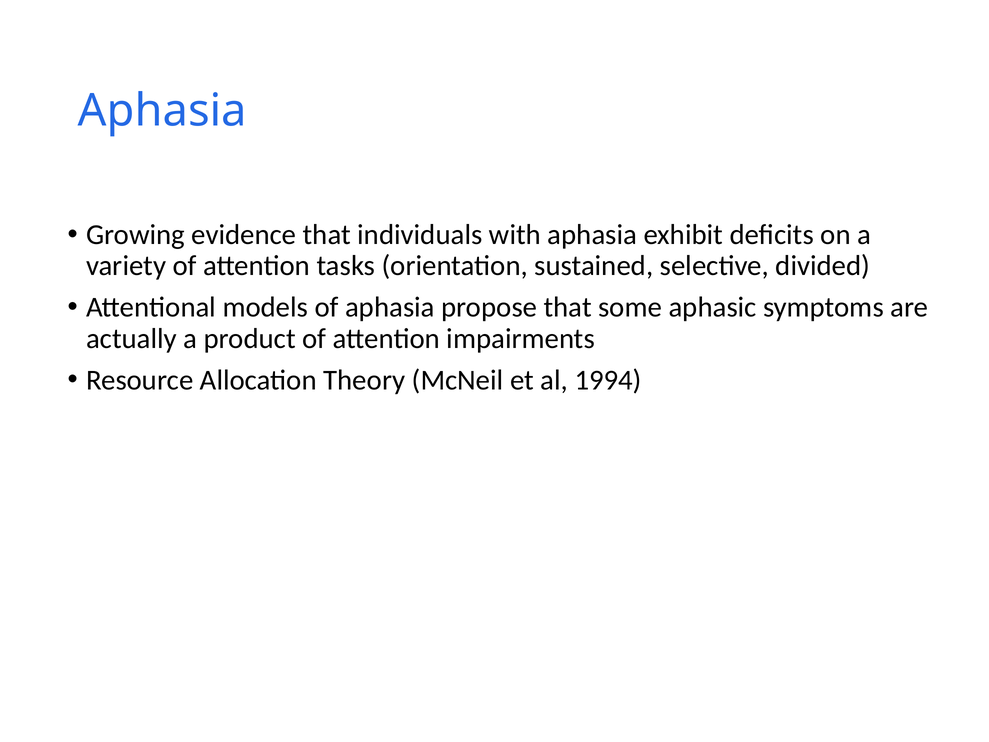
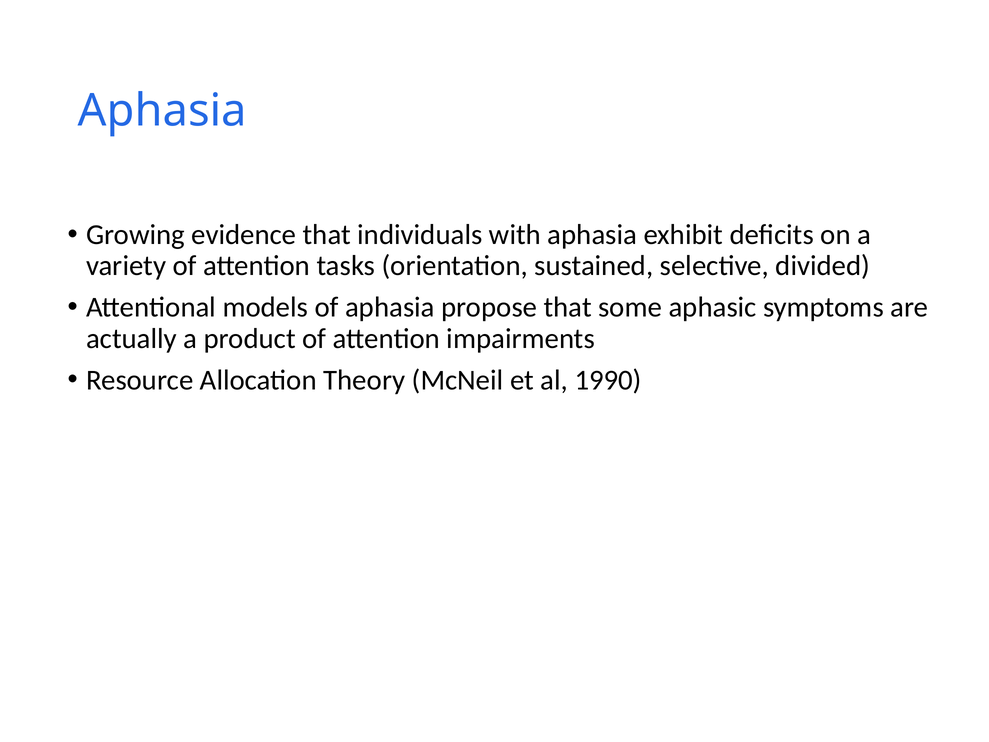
1994: 1994 -> 1990
